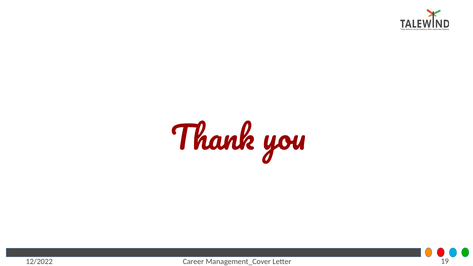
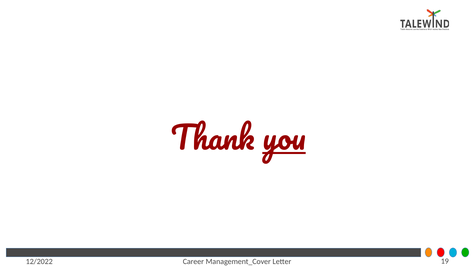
you underline: none -> present
